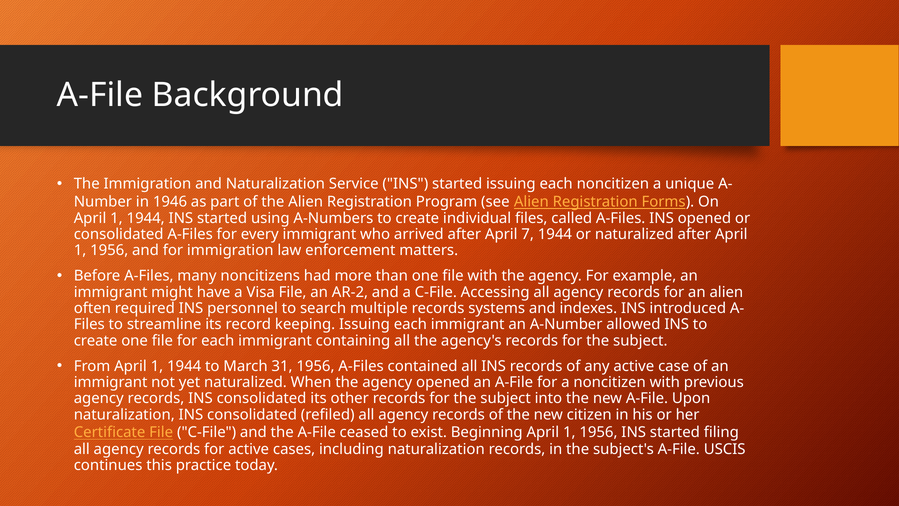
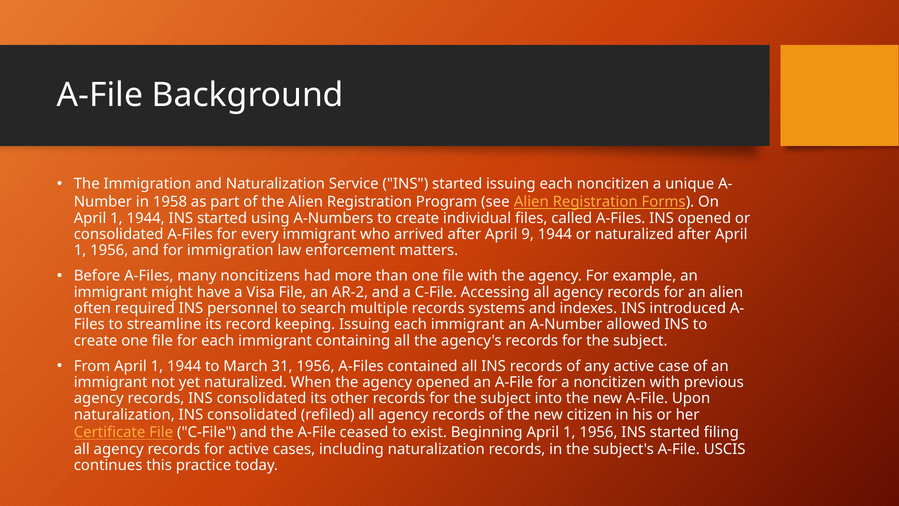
1946: 1946 -> 1958
7: 7 -> 9
